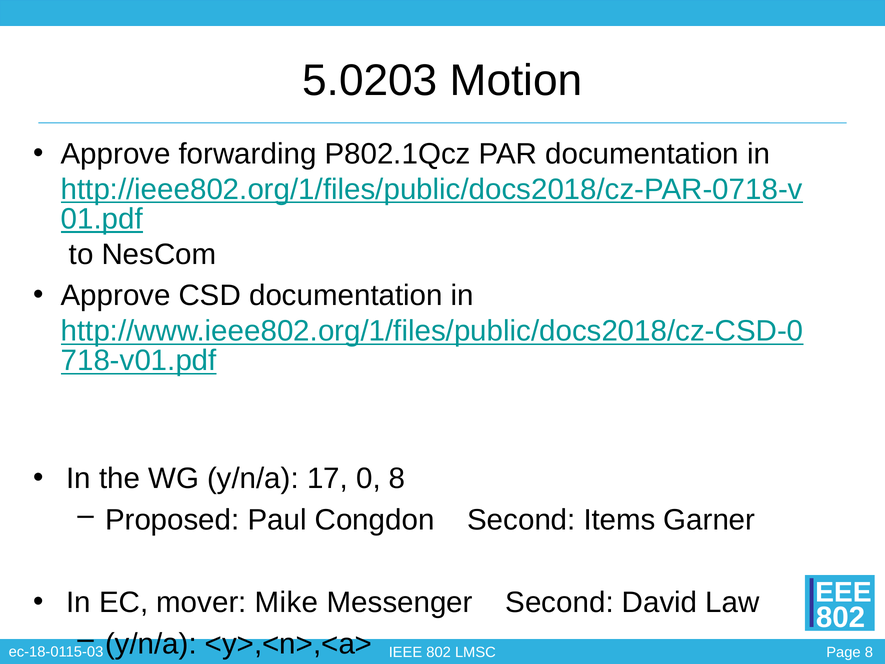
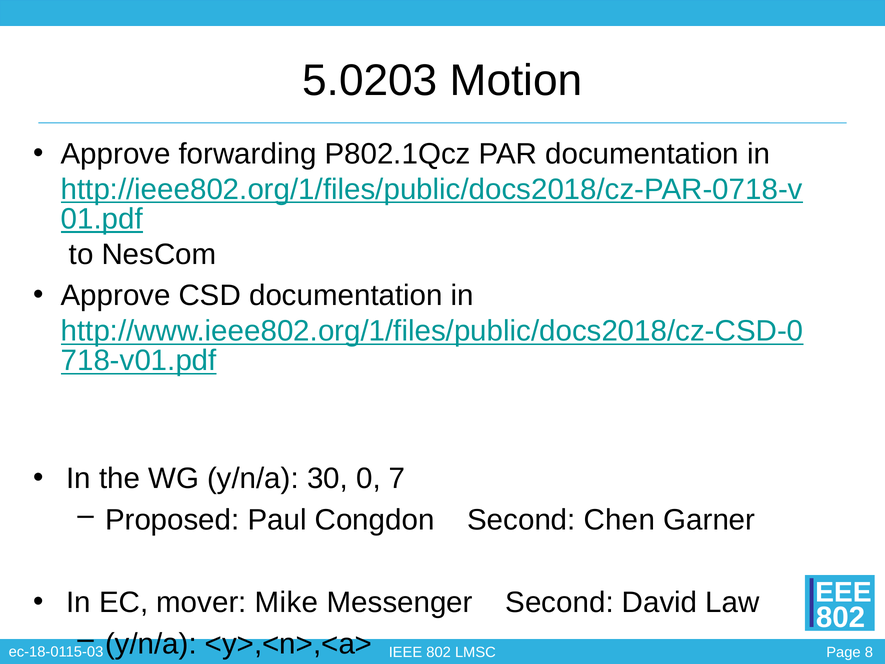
17: 17 -> 30
0 8: 8 -> 7
Items: Items -> Chen
